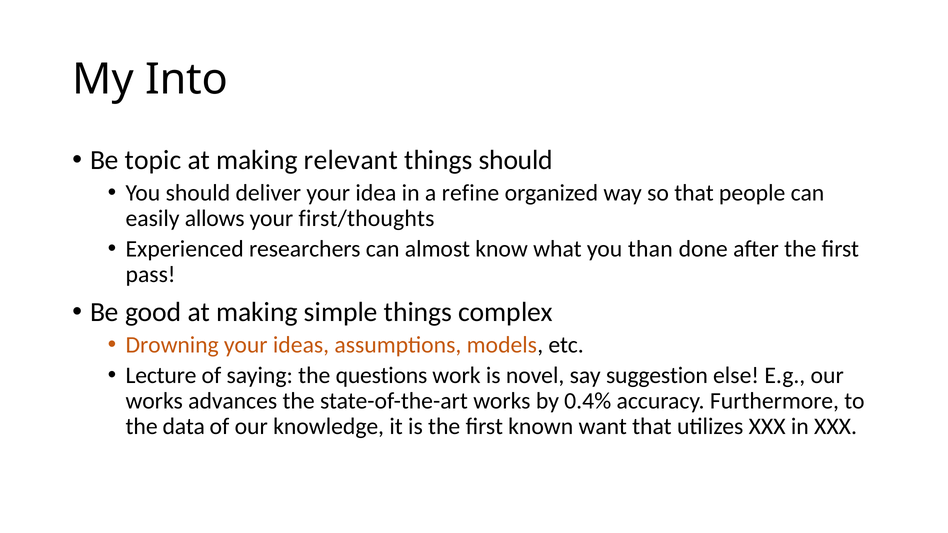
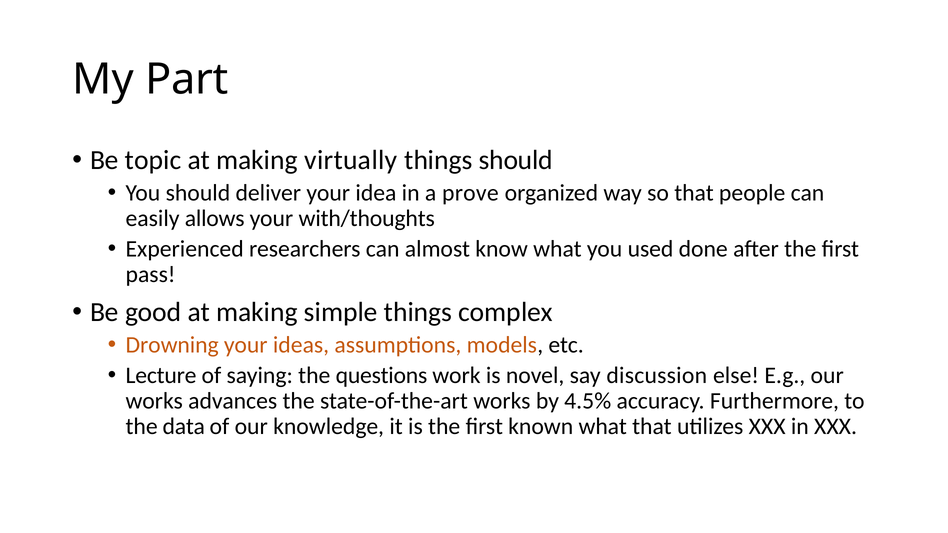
Into: Into -> Part
relevant: relevant -> virtually
refine: refine -> prove
first/thoughts: first/thoughts -> with/thoughts
than: than -> used
suggestion: suggestion -> discussion
0.4%: 0.4% -> 4.5%
known want: want -> what
